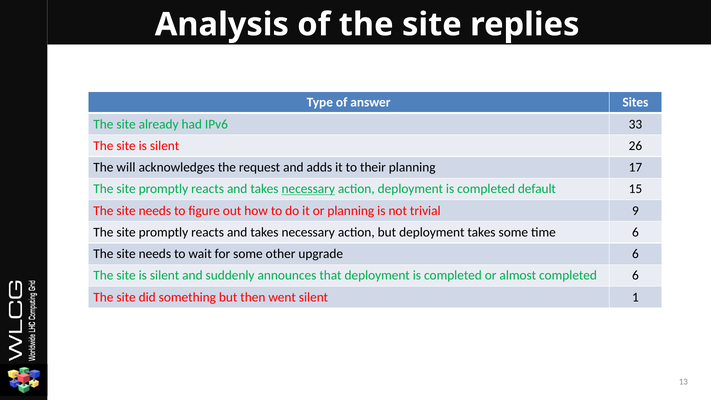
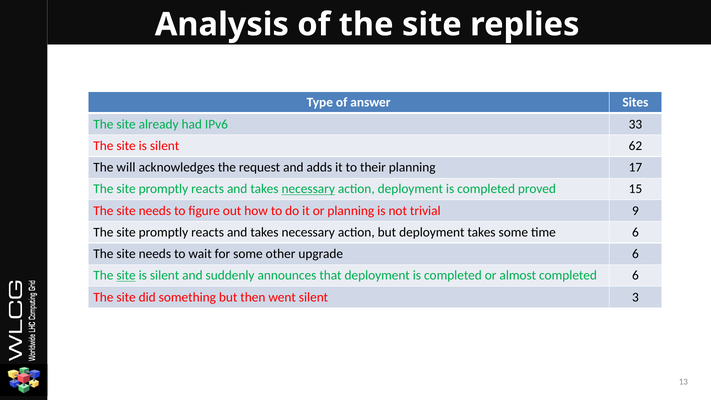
26: 26 -> 62
default: default -> proved
site at (126, 276) underline: none -> present
1: 1 -> 3
